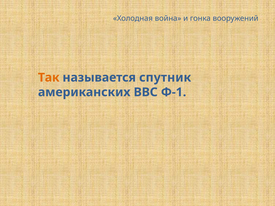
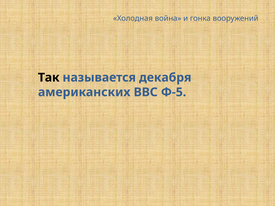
Так colour: orange -> black
спутник: спутник -> декабря
Ф-1: Ф-1 -> Ф-5
